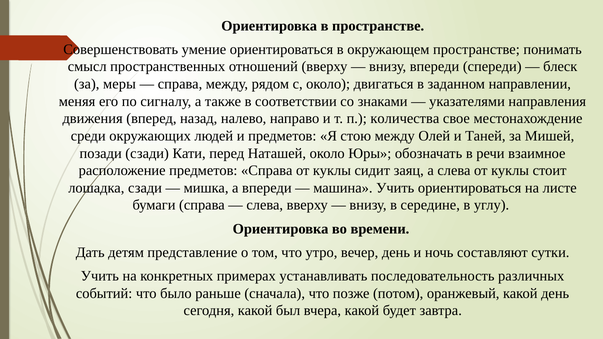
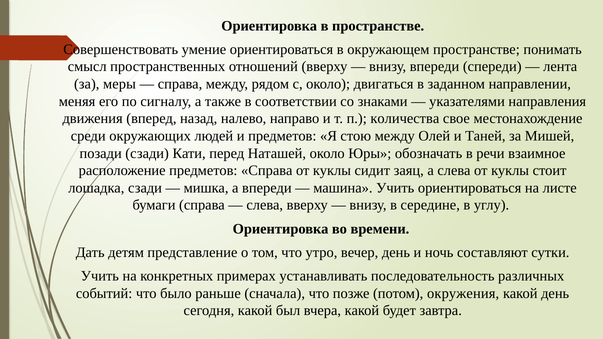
блеск: блеск -> лента
оранжевый: оранжевый -> окружения
